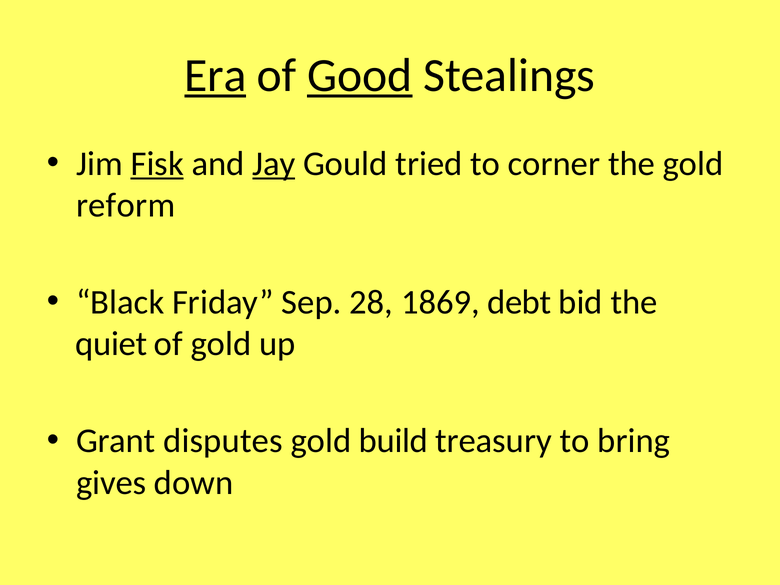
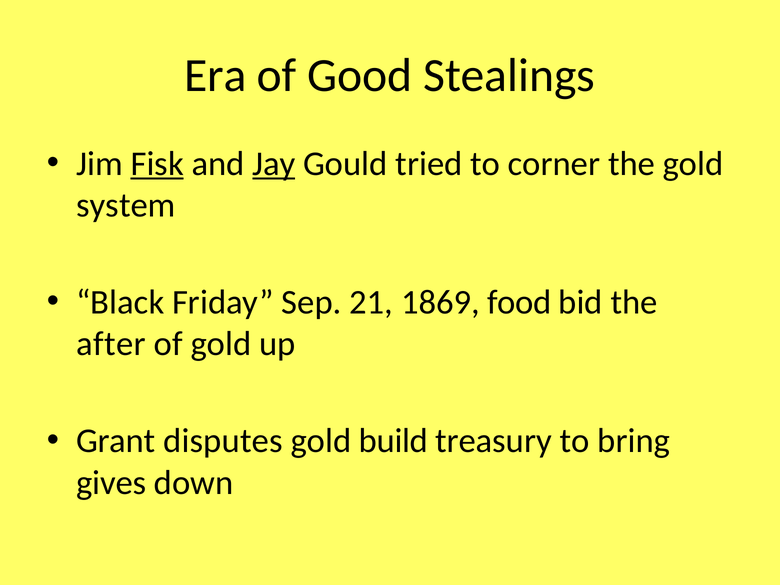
Era underline: present -> none
Good underline: present -> none
reform: reform -> system
28: 28 -> 21
debt: debt -> food
quiet: quiet -> after
